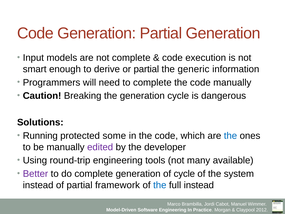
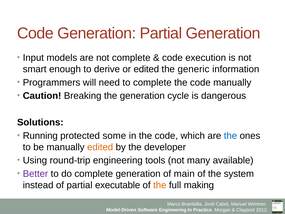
or partial: partial -> edited
edited at (100, 147) colour: purple -> orange
of cycle: cycle -> main
framework: framework -> executable
the at (160, 185) colour: blue -> orange
full instead: instead -> making
